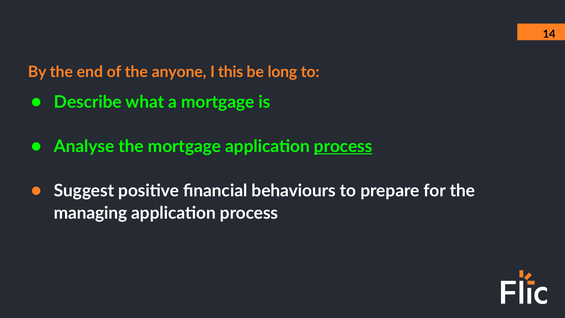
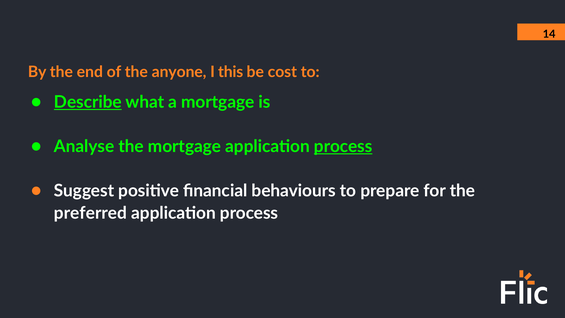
long: long -> cost
Describe underline: none -> present
managing: managing -> preferred
